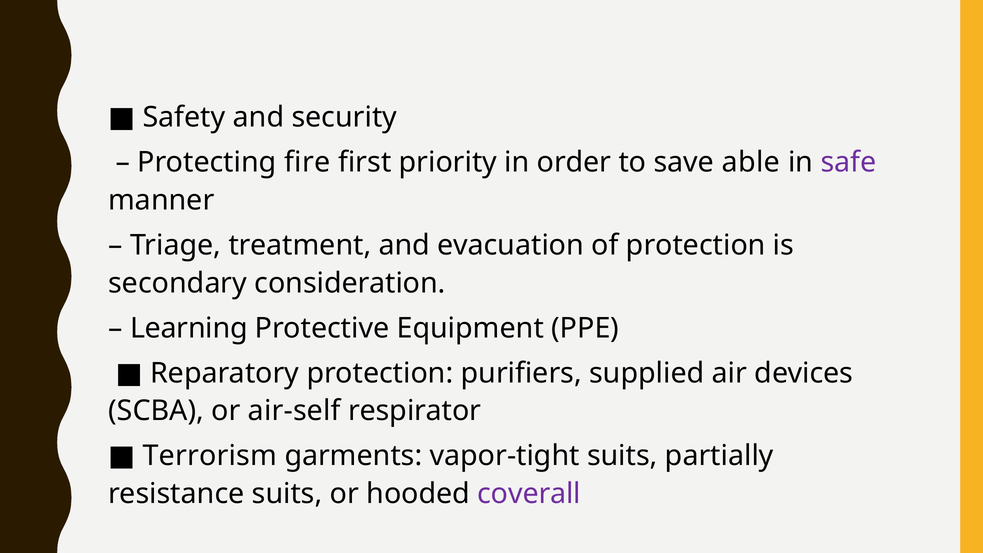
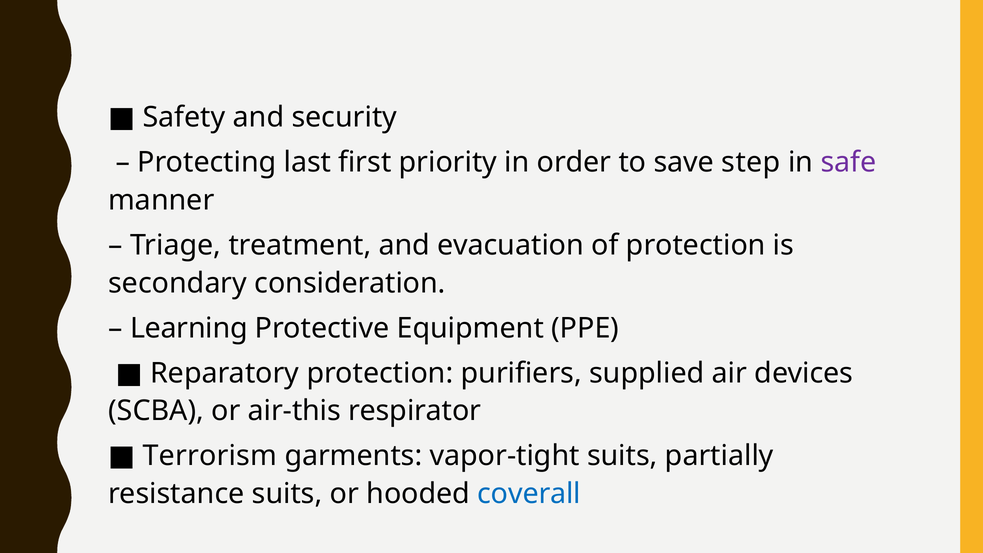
fire: fire -> last
able: able -> step
air-self: air-self -> air-this
coverall colour: purple -> blue
